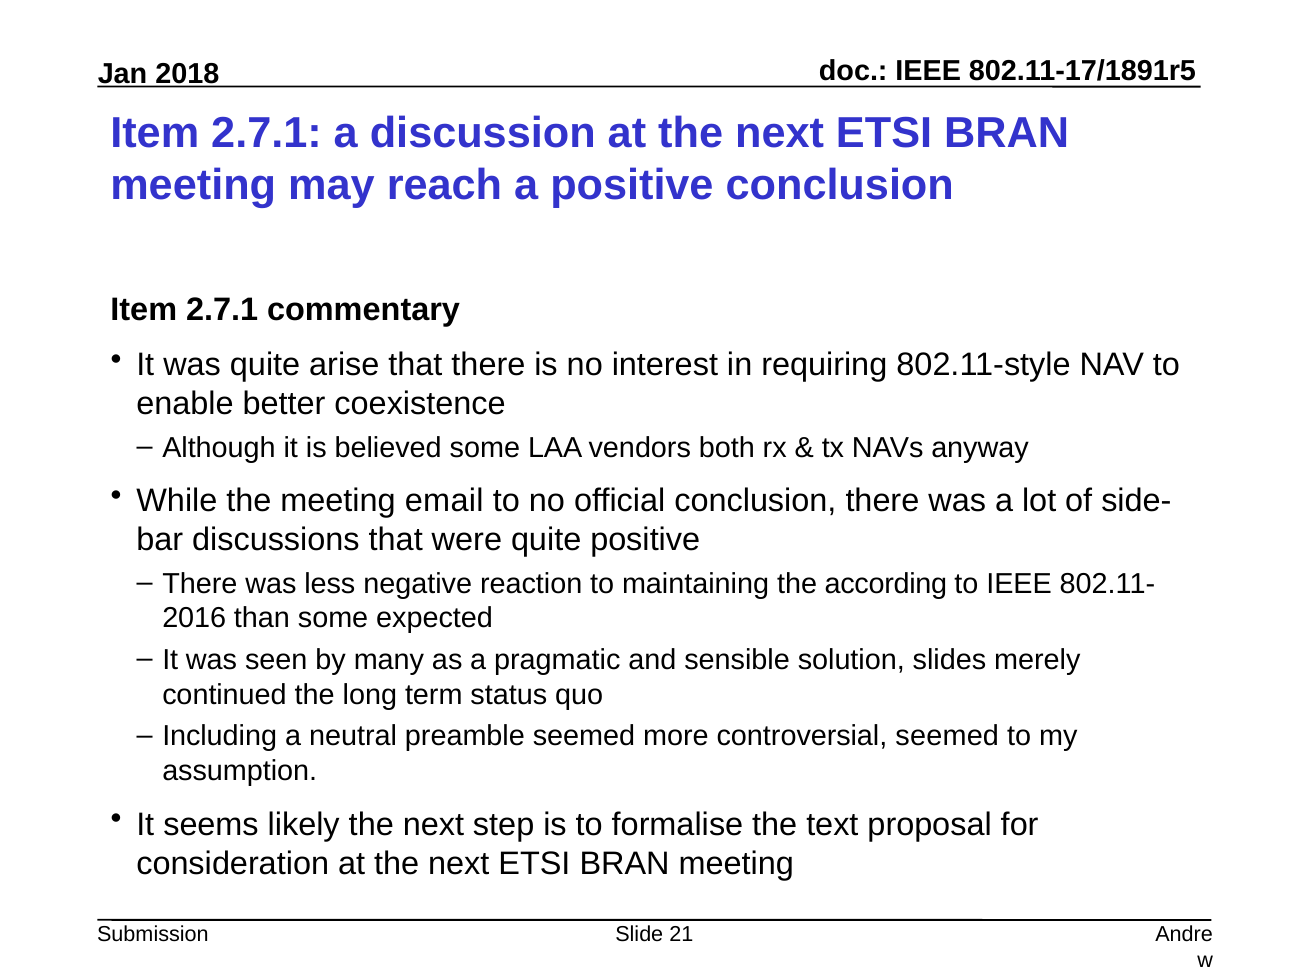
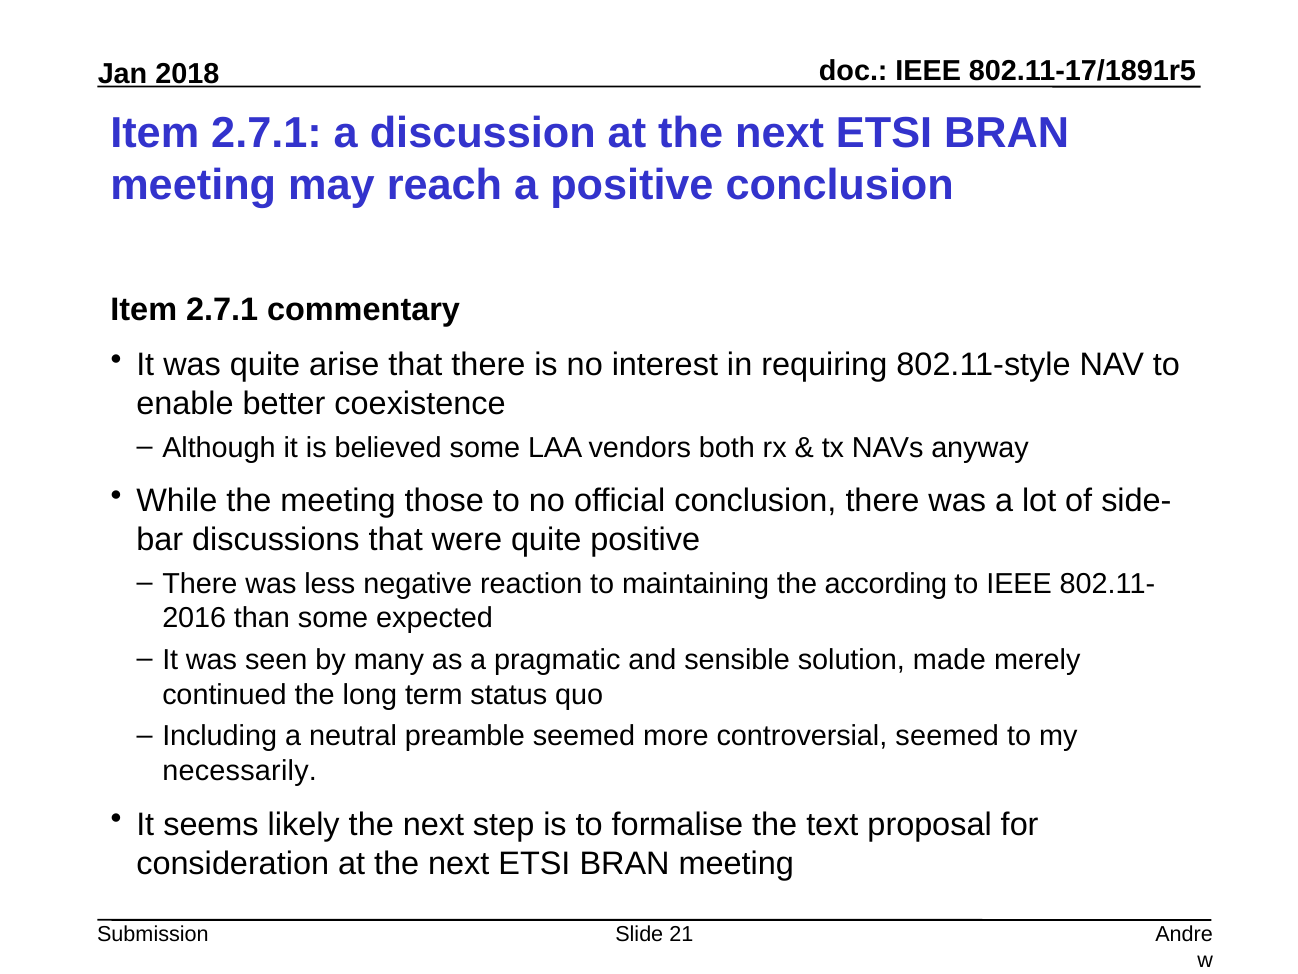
email: email -> those
slides: slides -> made
assumption: assumption -> necessarily
